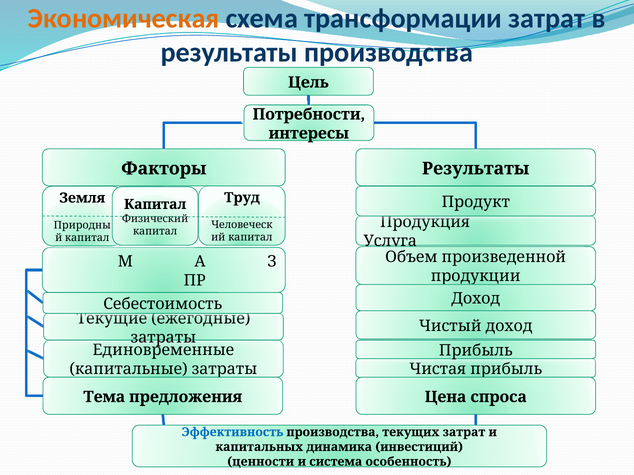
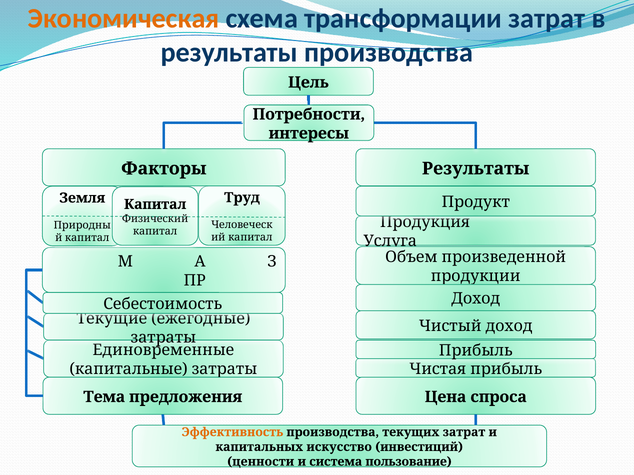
Эффективность colour: blue -> orange
динамика: динамика -> искусство
особенность: особенность -> пользование
